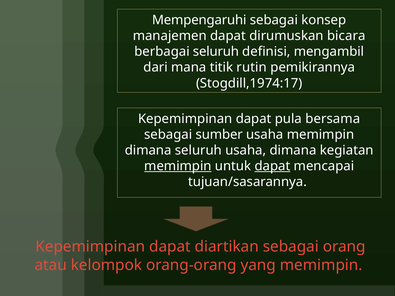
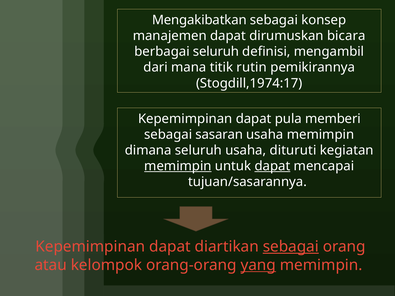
Mempengaruhi: Mempengaruhi -> Mengakibatkan
bersama: bersama -> memberi
sumber: sumber -> sasaran
usaha dimana: dimana -> dituruti
sebagai at (291, 247) underline: none -> present
yang underline: none -> present
